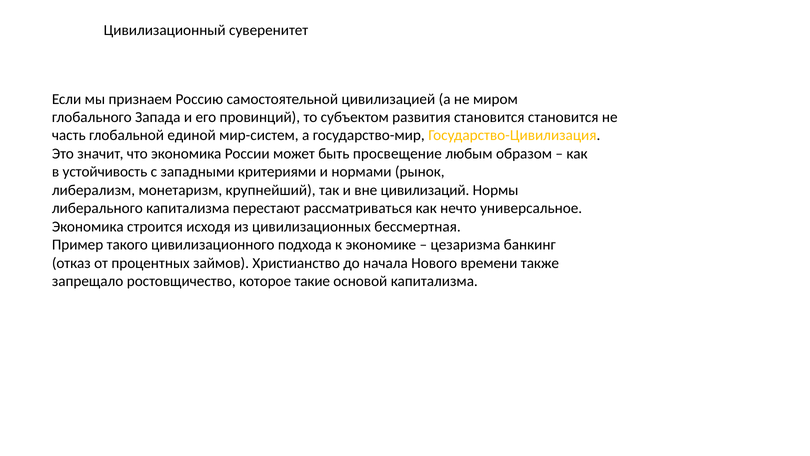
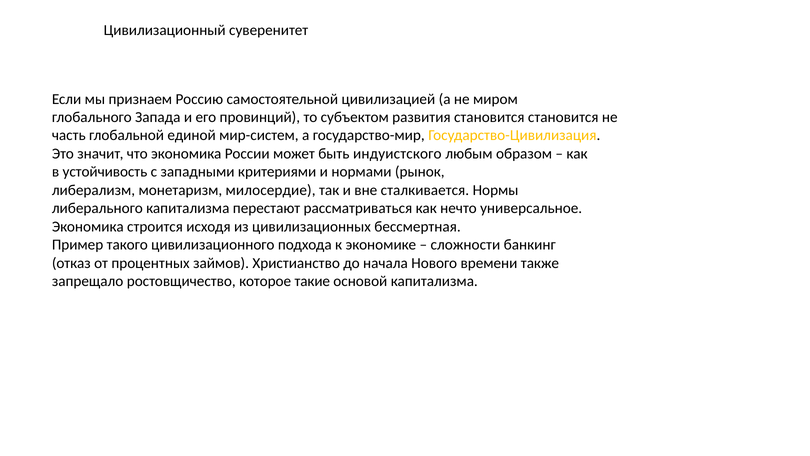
просвещение: просвещение -> индуистского
крупнейший: крупнейший -> милосердие
цивилизаций: цивилизаций -> сталкивается
цезаризма: цезаризма -> сложности
